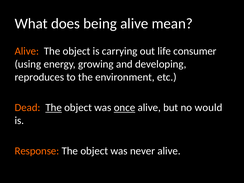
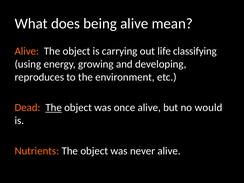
consumer: consumer -> classifying
once underline: present -> none
Response: Response -> Nutrients
